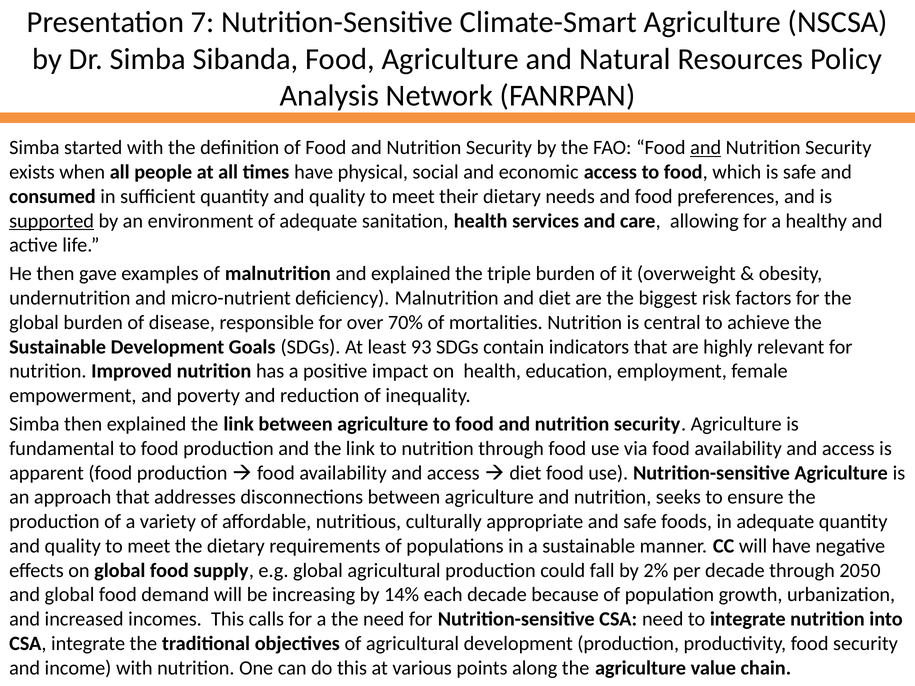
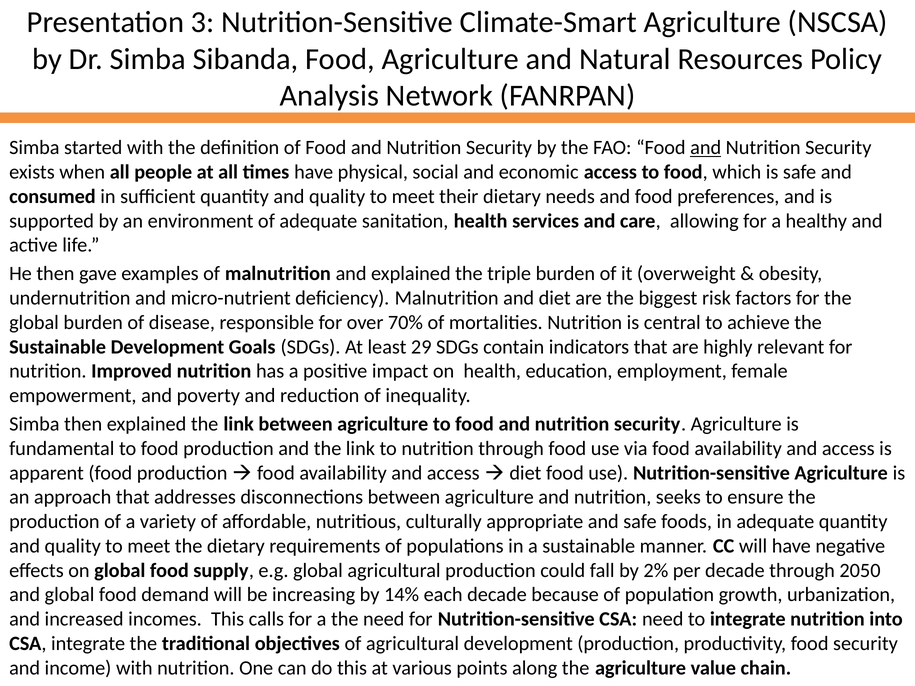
7: 7 -> 3
supported underline: present -> none
93: 93 -> 29
